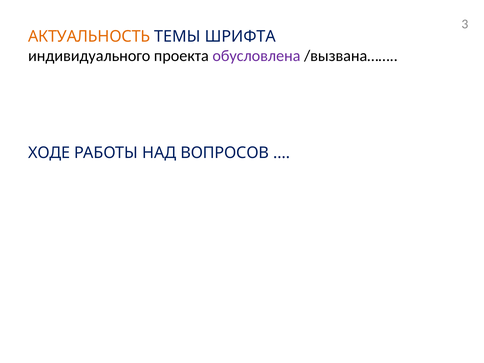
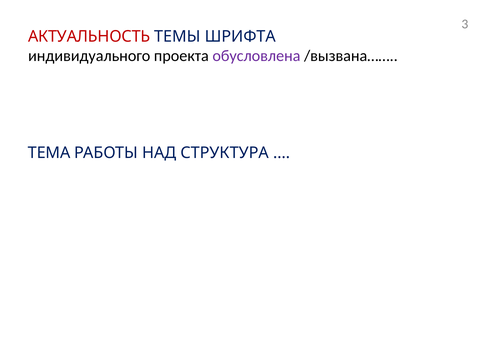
АКТУАЛЬНОСТЬ colour: orange -> red
ХОДЕ: ХОДЕ -> ТЕМА
ВОПРОСОВ: ВОПРОСОВ -> СТРУКТУРА
